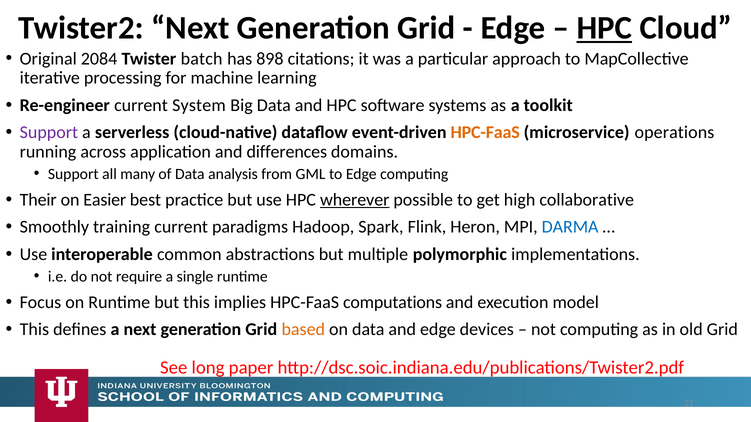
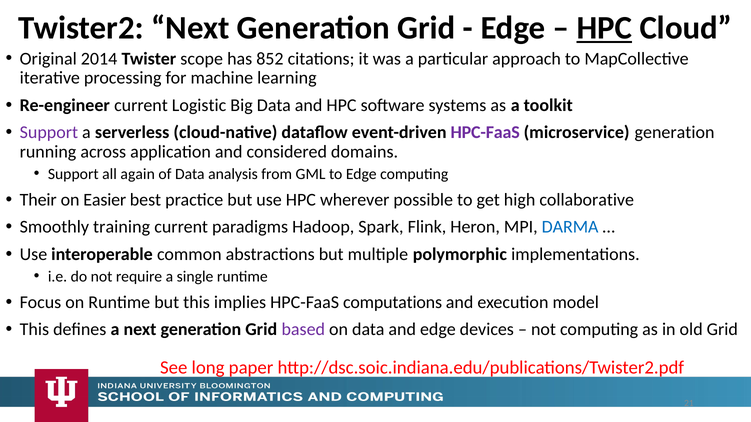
2084: 2084 -> 2014
batch: batch -> scope
898: 898 -> 852
System: System -> Logistic
HPC-FaaS at (485, 133) colour: orange -> purple
microservice operations: operations -> generation
differences: differences -> considered
many: many -> again
wherever underline: present -> none
based colour: orange -> purple
